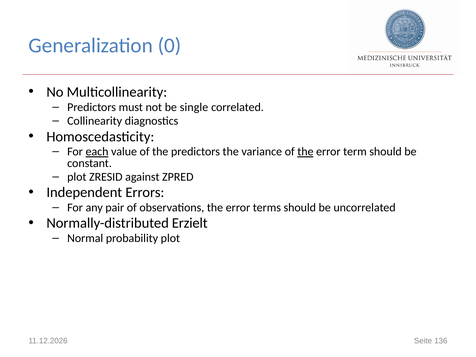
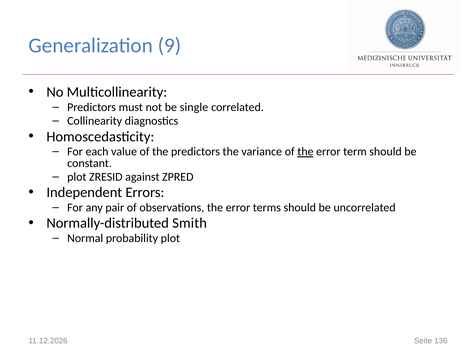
0: 0 -> 9
each underline: present -> none
Erzielt: Erzielt -> Smith
